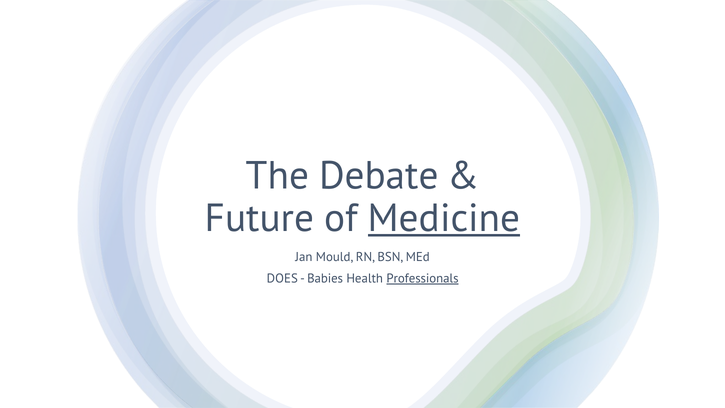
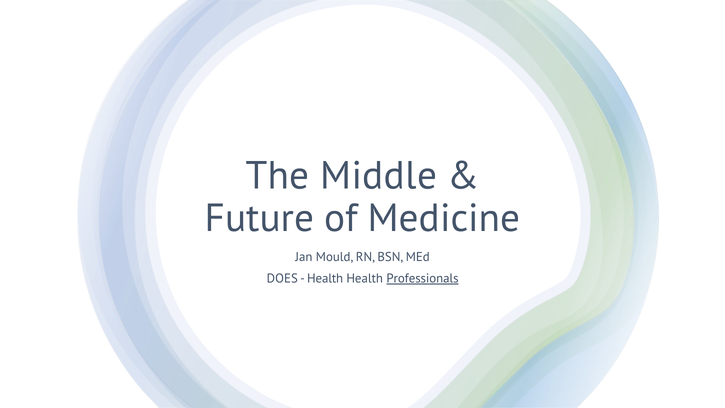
Debate: Debate -> Middle
Medicine underline: present -> none
Babies at (325, 278): Babies -> Health
